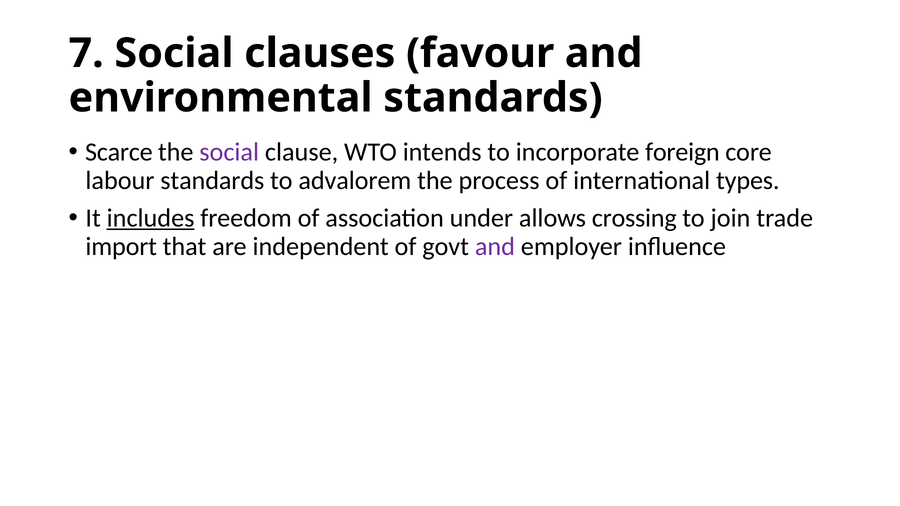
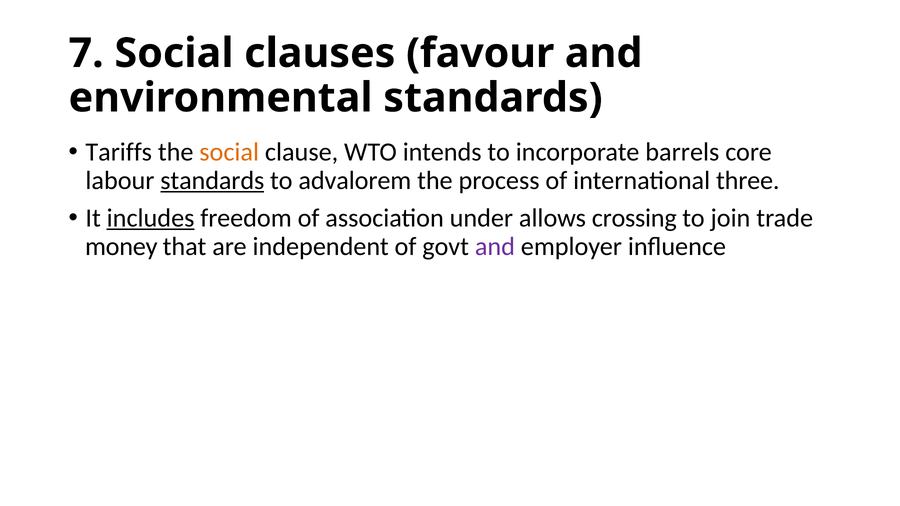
Scarce: Scarce -> Tariffs
social at (229, 152) colour: purple -> orange
foreign: foreign -> barrels
standards at (212, 181) underline: none -> present
types: types -> three
import: import -> money
